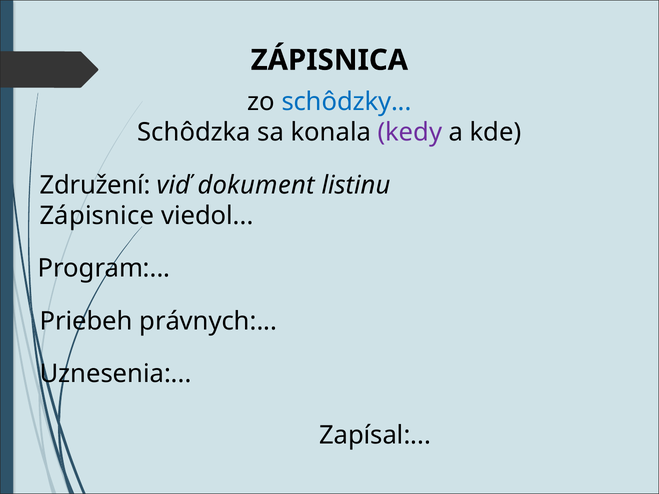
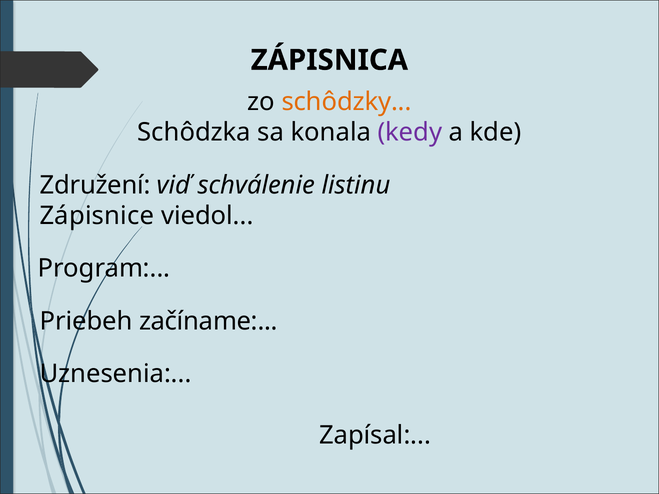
schôdzky colour: blue -> orange
dokument: dokument -> schválenie
právnych: právnych -> začíname
